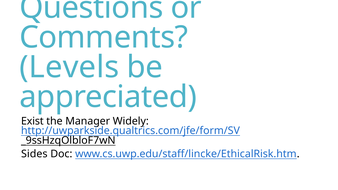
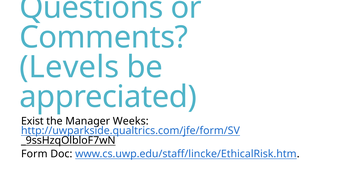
Widely: Widely -> Weeks
Sides: Sides -> Form
